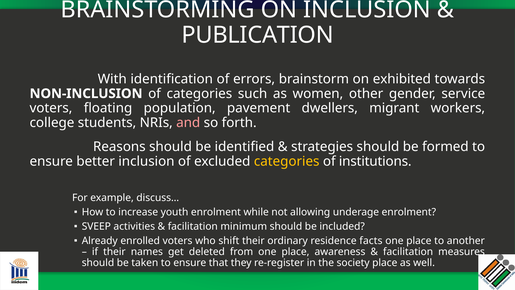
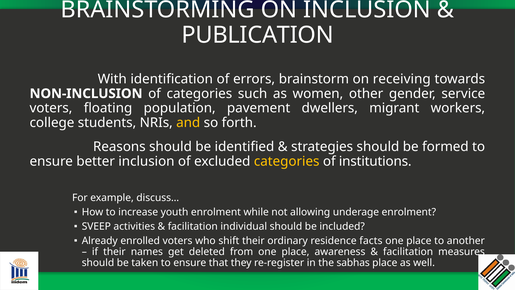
exhibited: exhibited -> receiving
and colour: pink -> yellow
minimum: minimum -> individual
society: society -> sabhas
